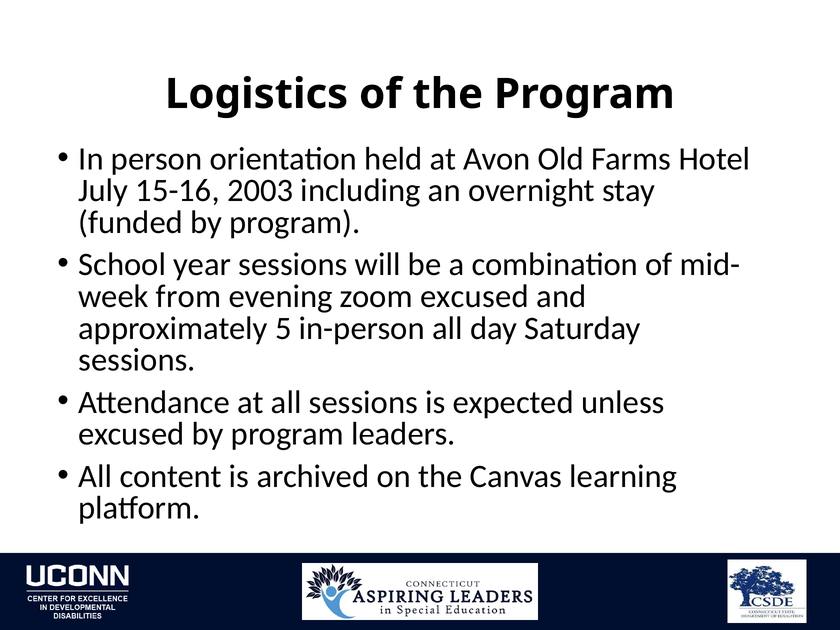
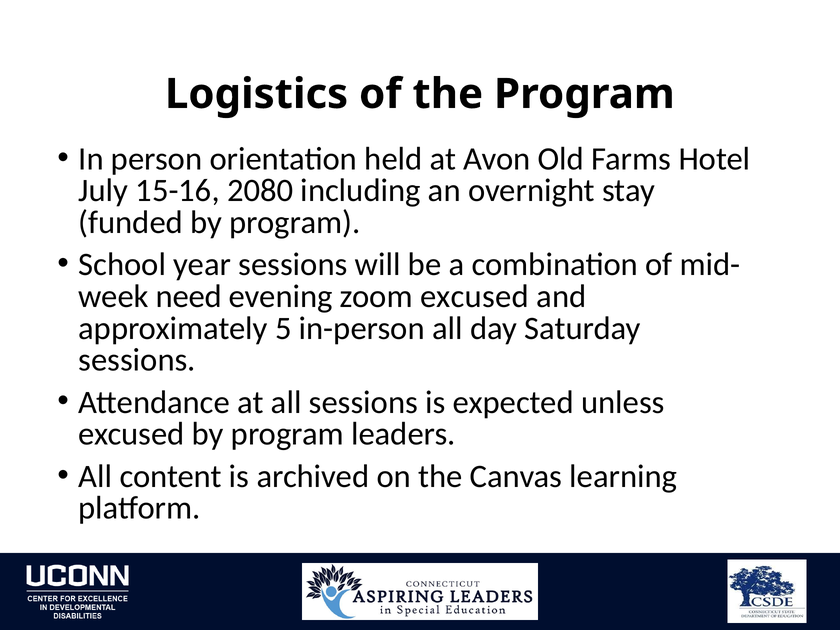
2003: 2003 -> 2080
from: from -> need
